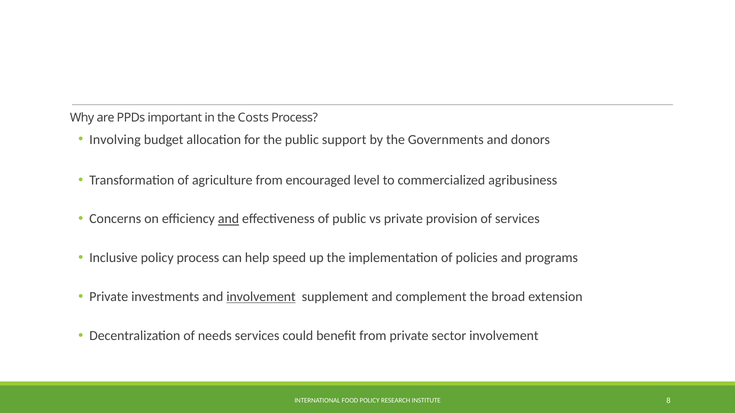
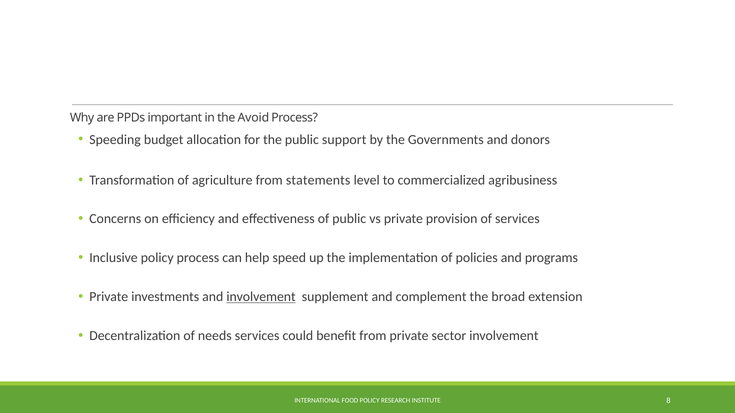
Costs: Costs -> Avoid
Involving: Involving -> Speeding
encouraged: encouraged -> statements
and at (229, 219) underline: present -> none
